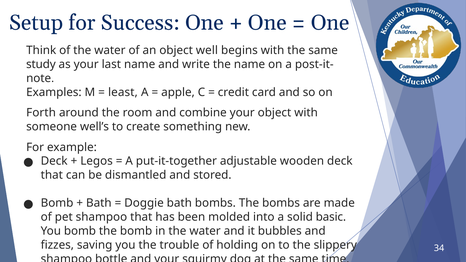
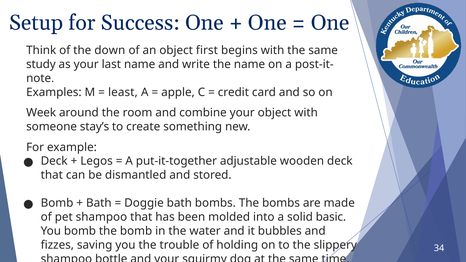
of the water: water -> down
well: well -> first
Forth: Forth -> Week
well’s: well’s -> stay’s
